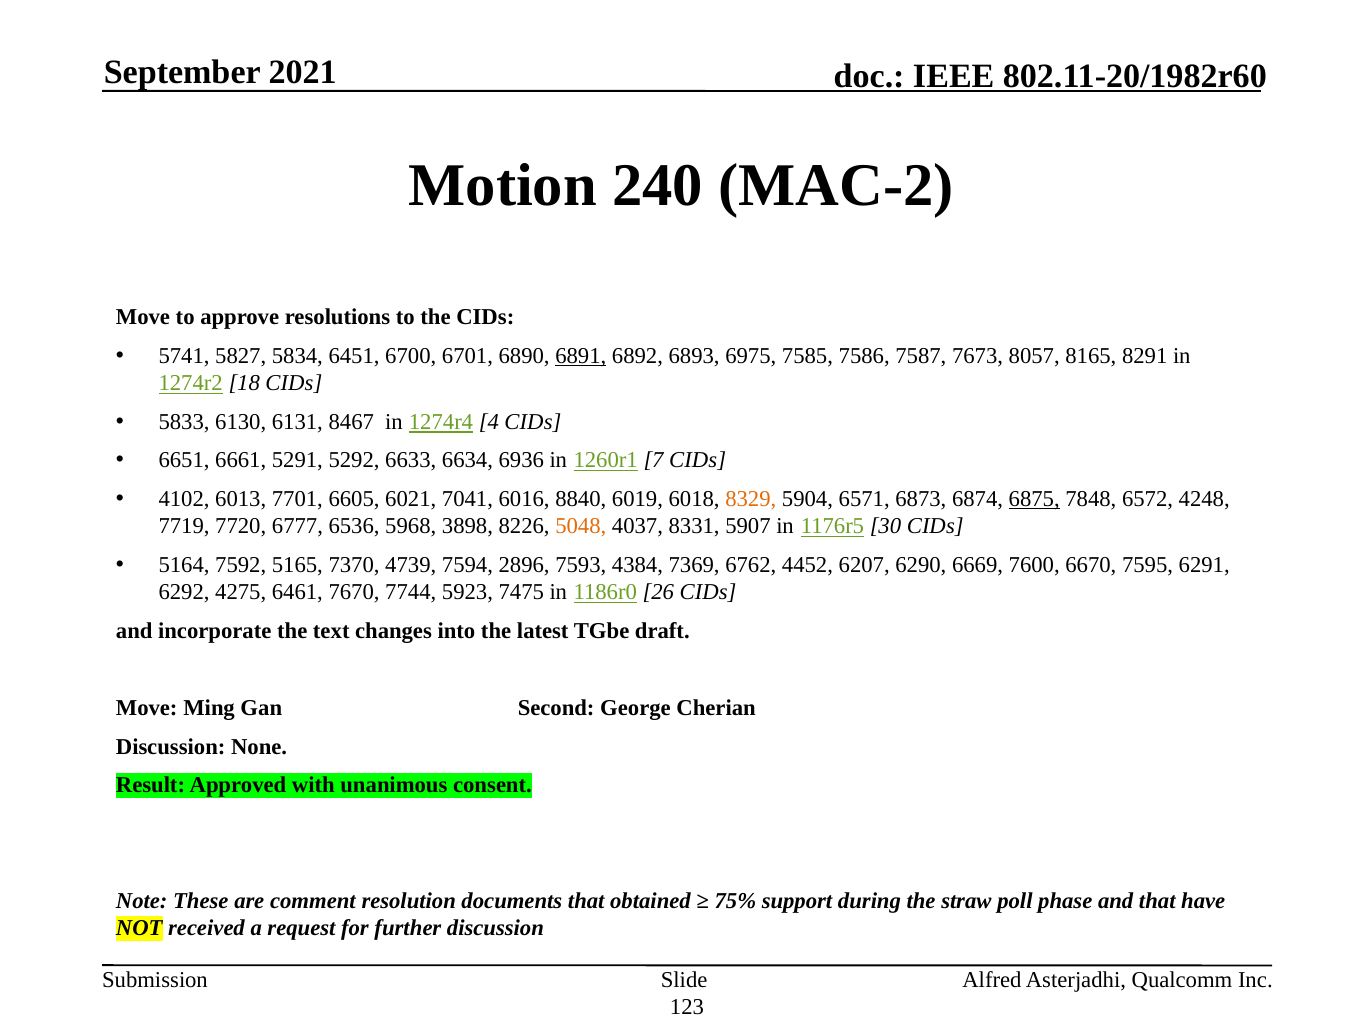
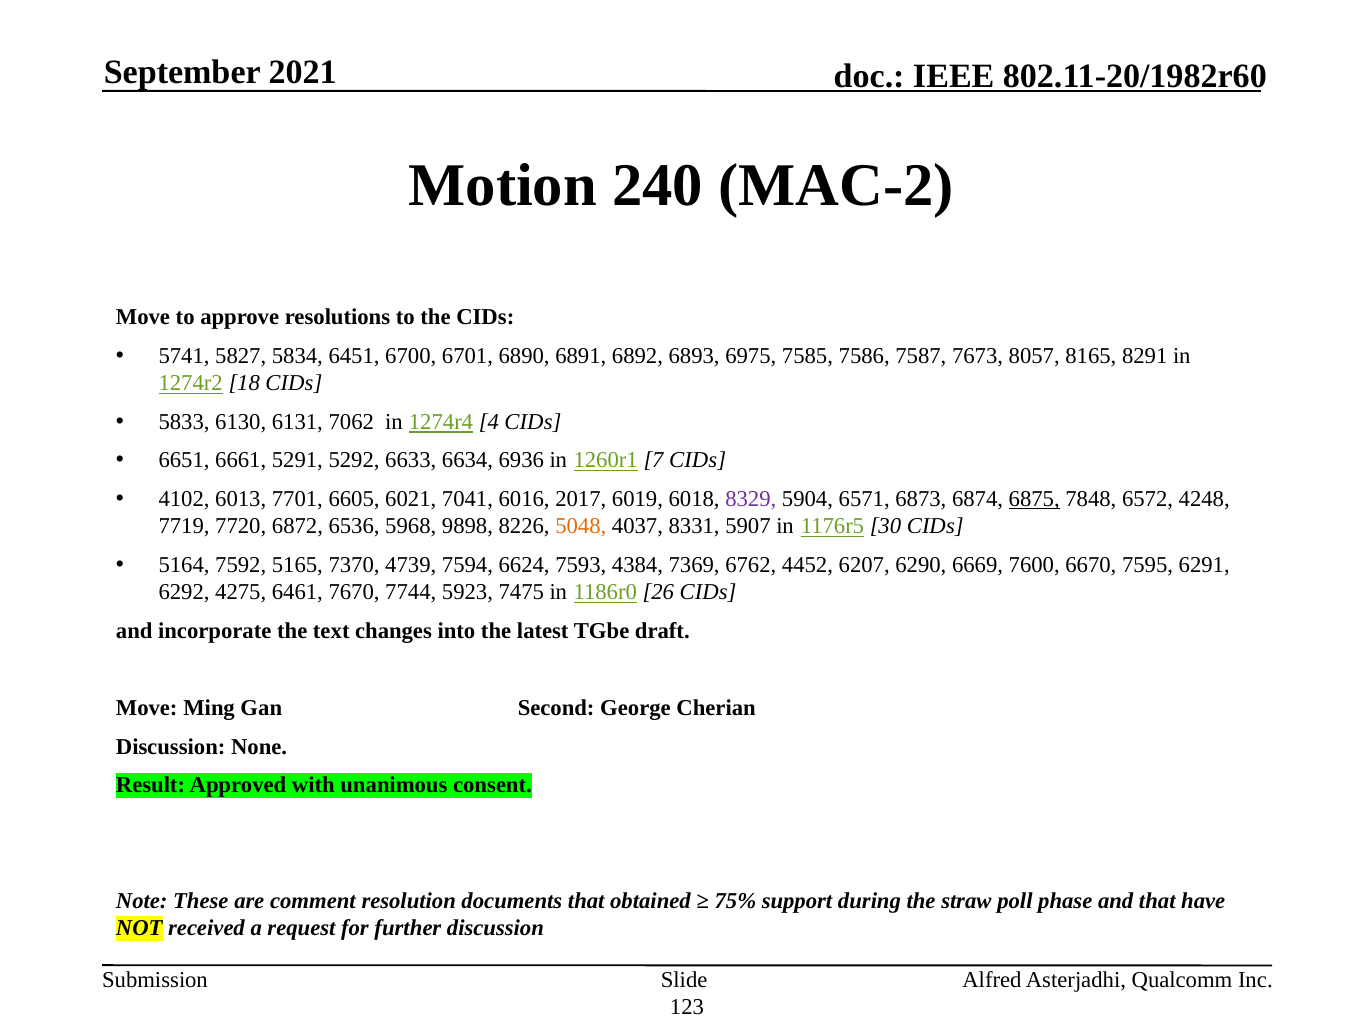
6891 underline: present -> none
8467: 8467 -> 7062
8840: 8840 -> 2017
8329 colour: orange -> purple
6777: 6777 -> 6872
3898: 3898 -> 9898
2896: 2896 -> 6624
